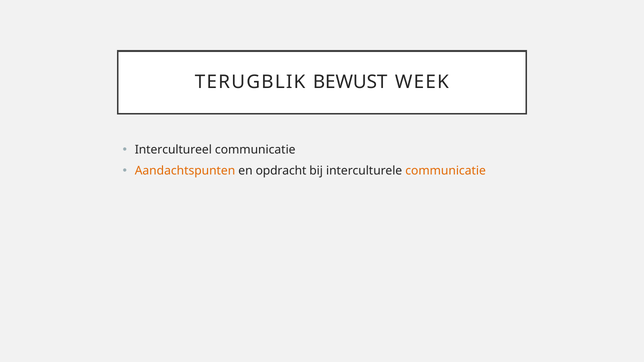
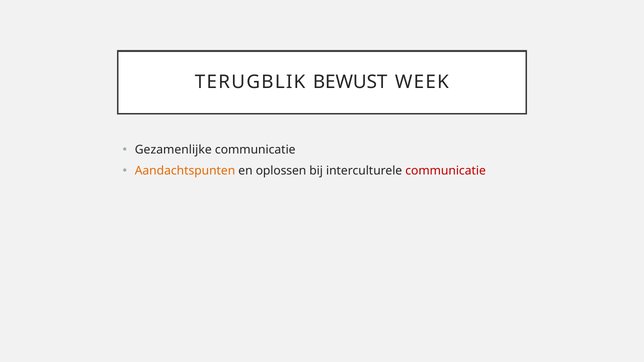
Intercultureel: Intercultureel -> Gezamenlijke
opdracht: opdracht -> oplossen
communicatie at (446, 171) colour: orange -> red
